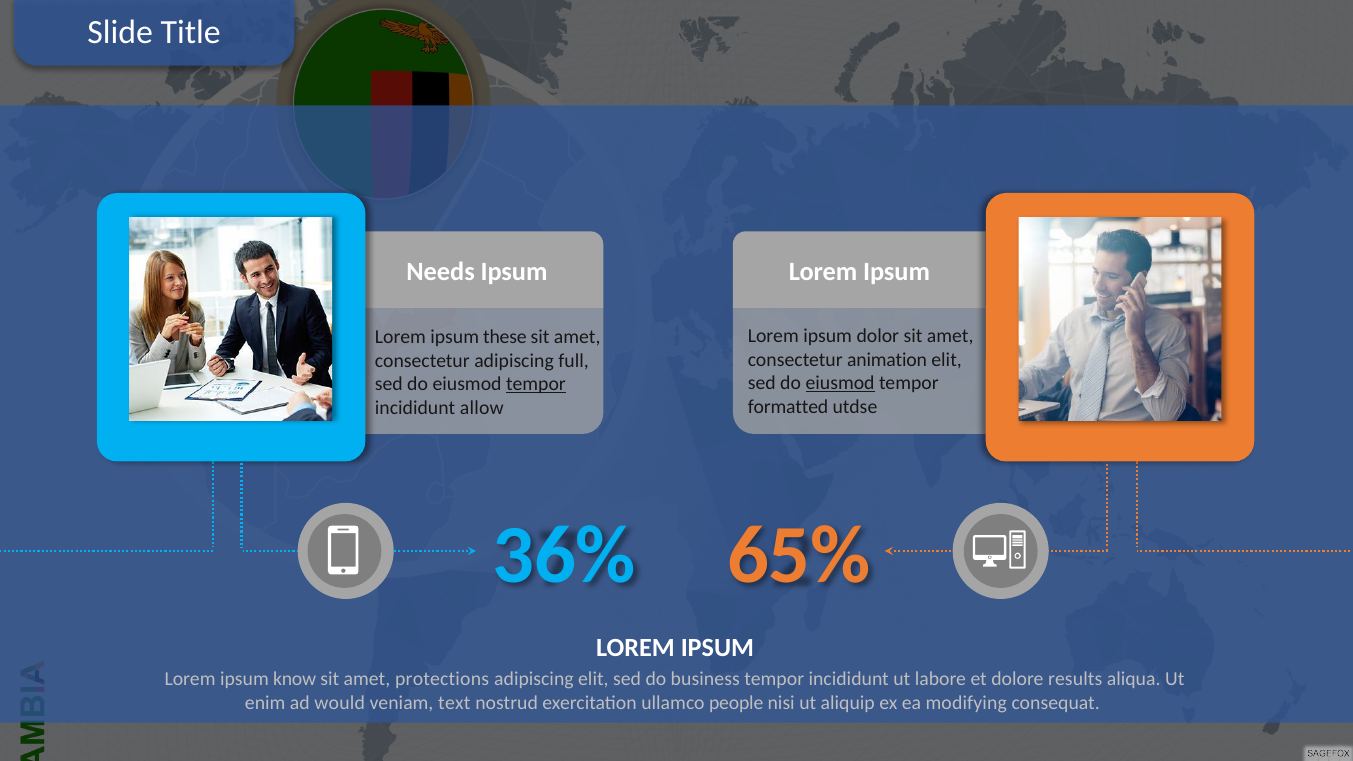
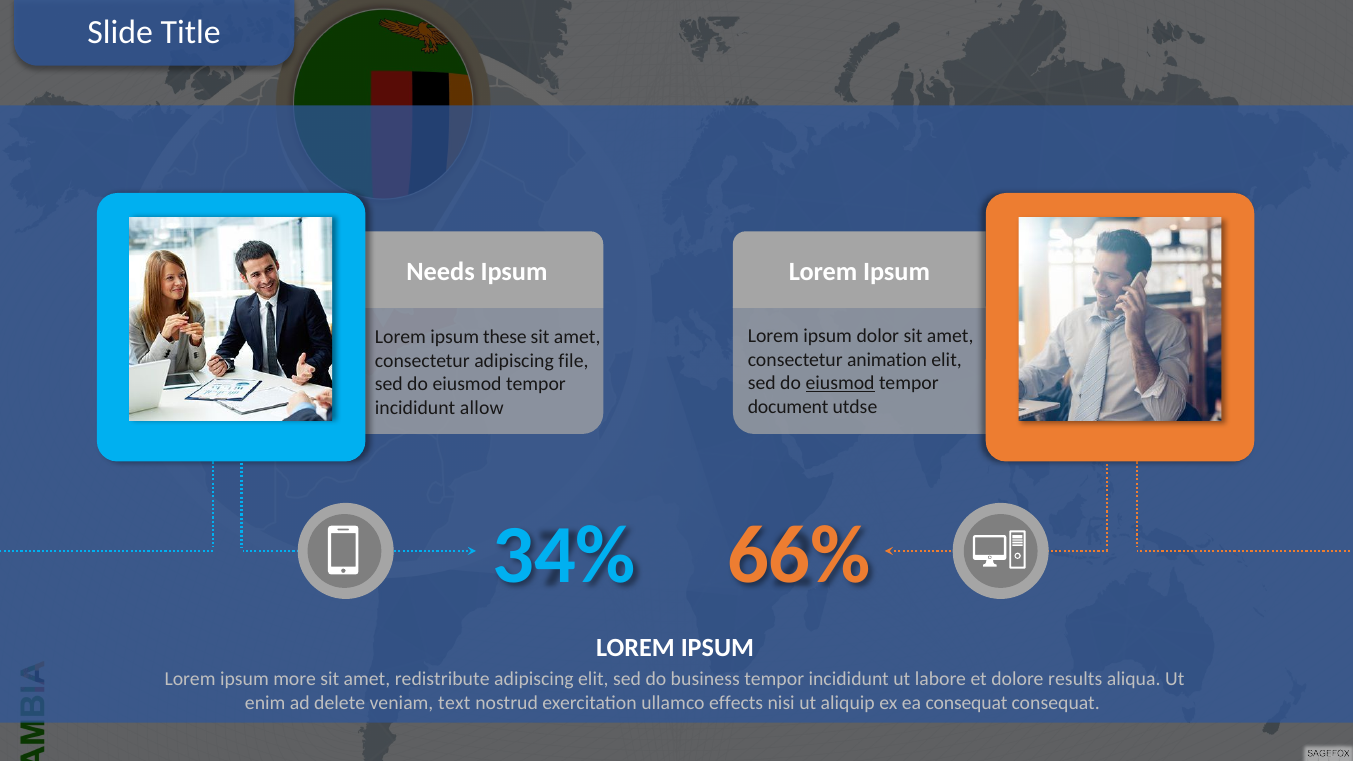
full: full -> file
tempor at (536, 384) underline: present -> none
formatted: formatted -> document
36%: 36% -> 34%
65%: 65% -> 66%
know: know -> more
protections: protections -> redistribute
would: would -> delete
people: people -> effects
ea modifying: modifying -> consequat
